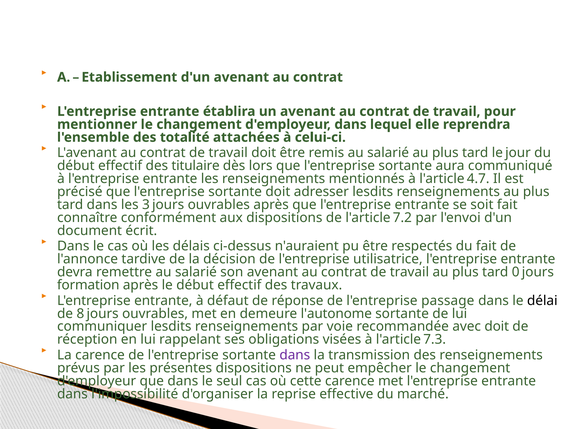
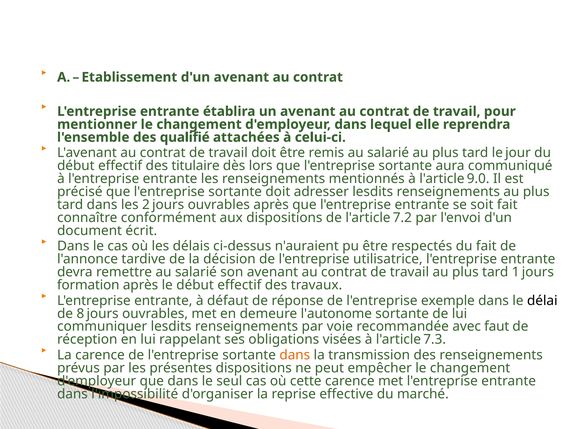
totalité: totalité -> qualifié
4.7: 4.7 -> 9.0
3: 3 -> 2
0: 0 -> 1
passage: passage -> exemple
avec doit: doit -> faut
dans at (295, 355) colour: purple -> orange
